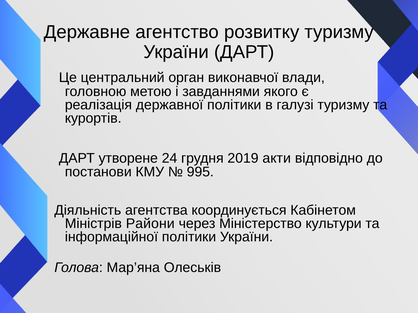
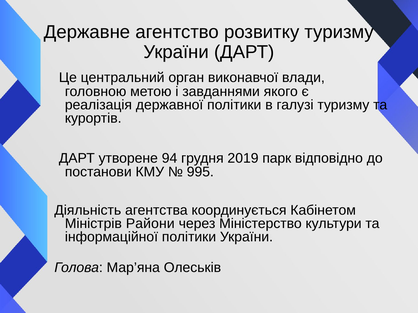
24: 24 -> 94
акти: акти -> парк
